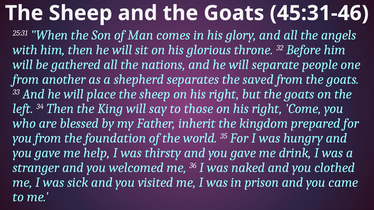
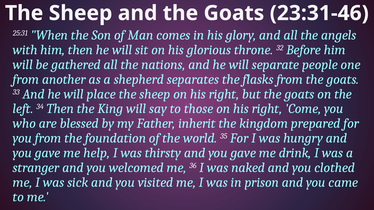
45:31-46: 45:31-46 -> 23:31-46
saved: saved -> flasks
